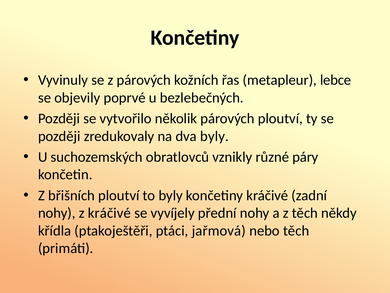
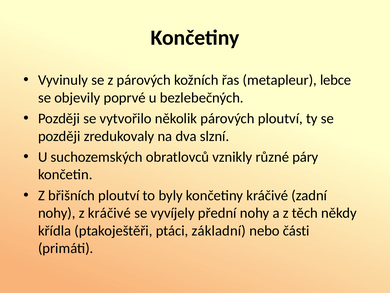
dva byly: byly -> slzní
jařmová: jařmová -> základní
nebo těch: těch -> části
